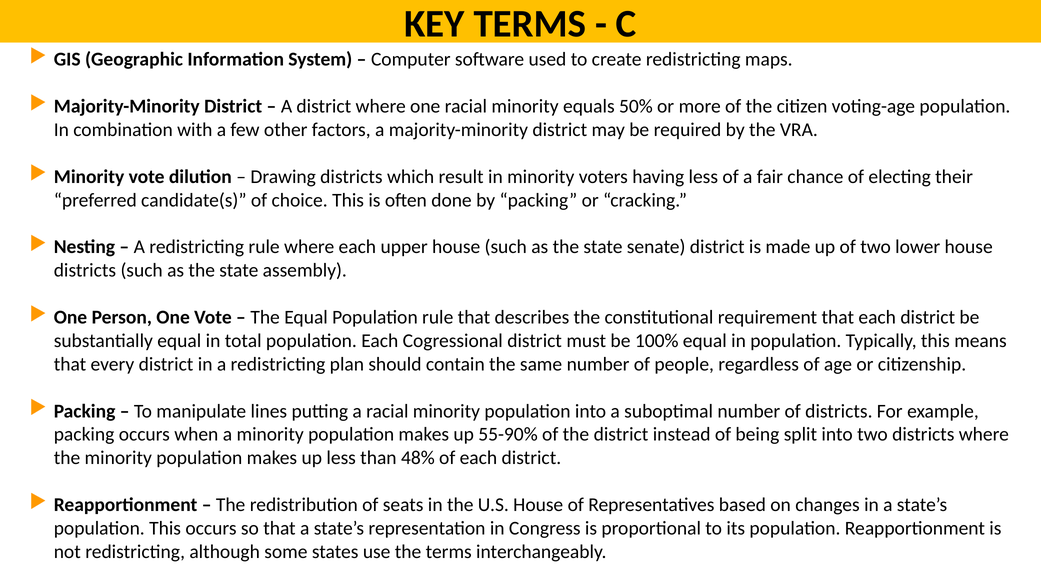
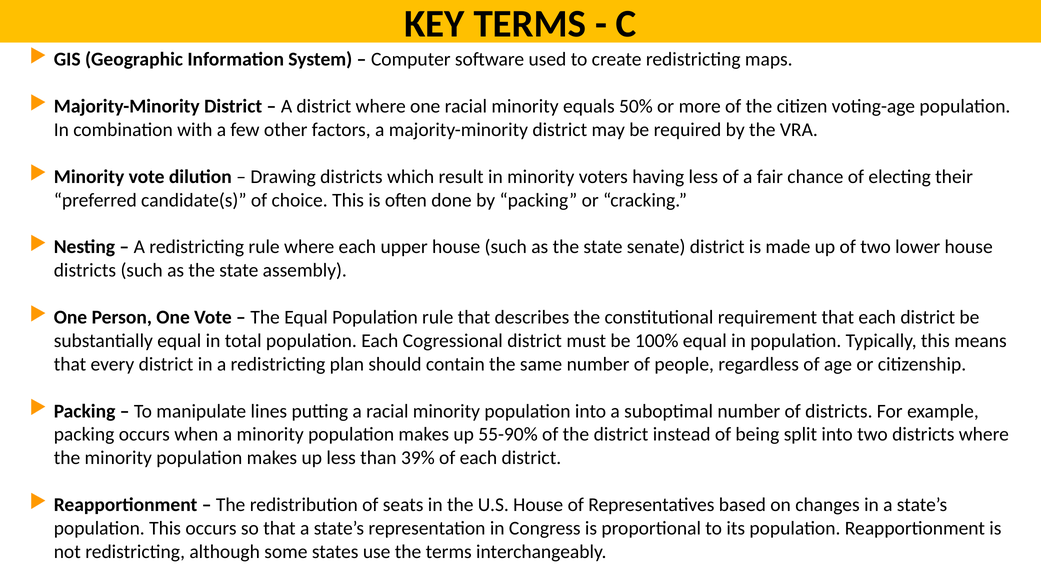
48%: 48% -> 39%
